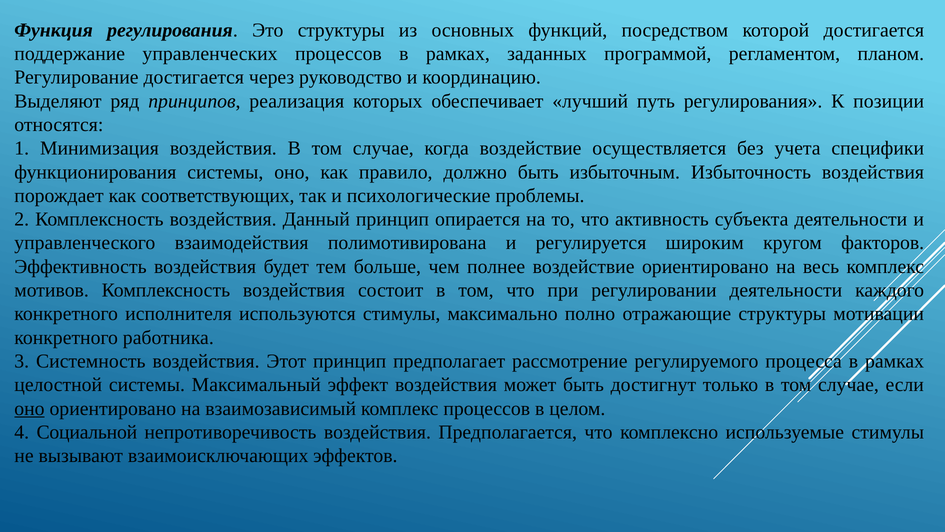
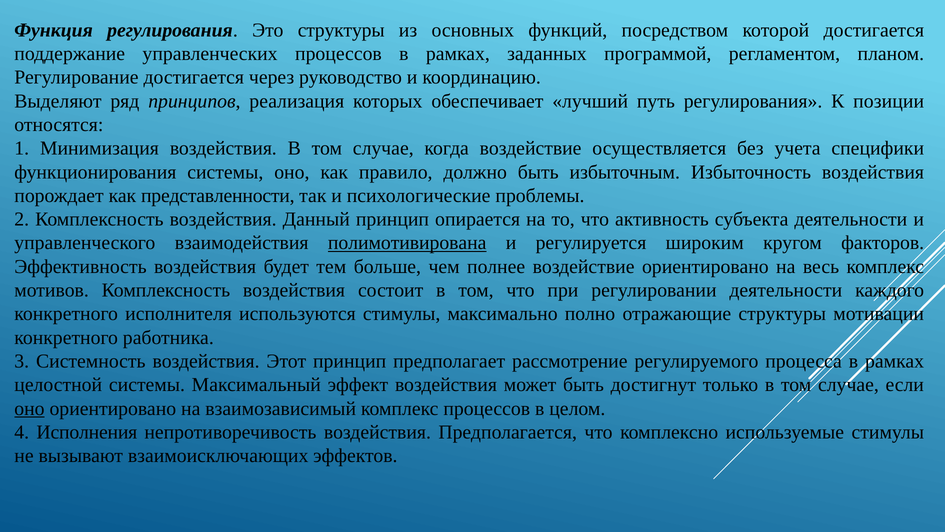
соответствующих: соответствующих -> представленности
полимотивирована underline: none -> present
Социальной: Социальной -> Исполнения
